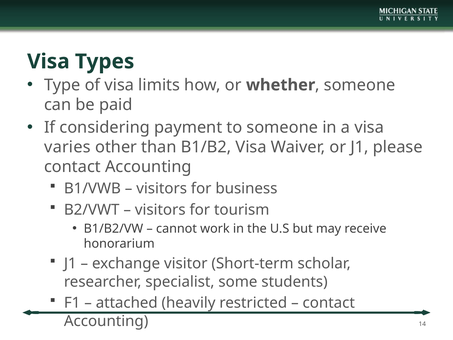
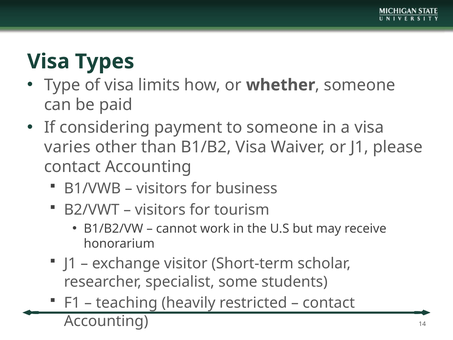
attached: attached -> teaching
